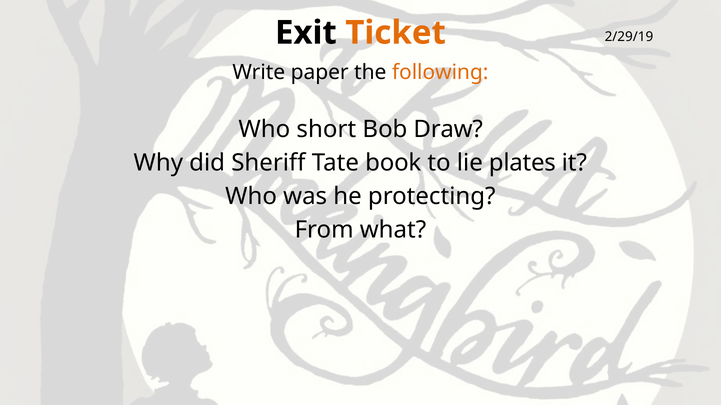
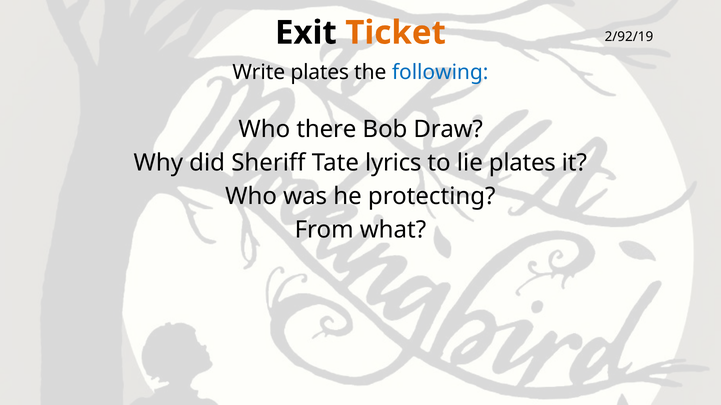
2/29/19: 2/29/19 -> 2/92/19
Write paper: paper -> plates
following colour: orange -> blue
short: short -> there
book: book -> lyrics
